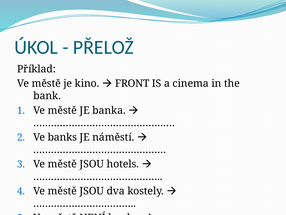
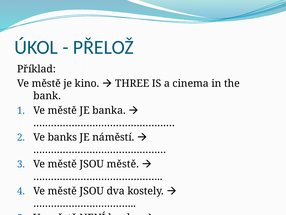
FRONT: FRONT -> THREE
JSOU hotels: hotels -> městě
